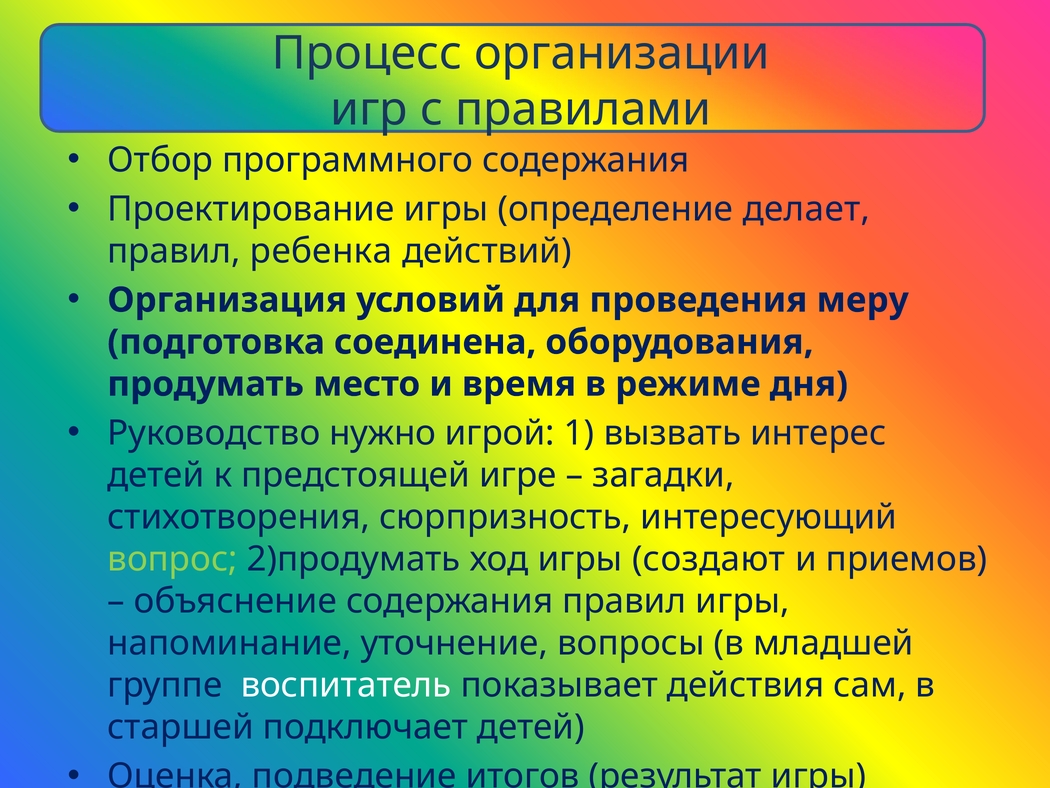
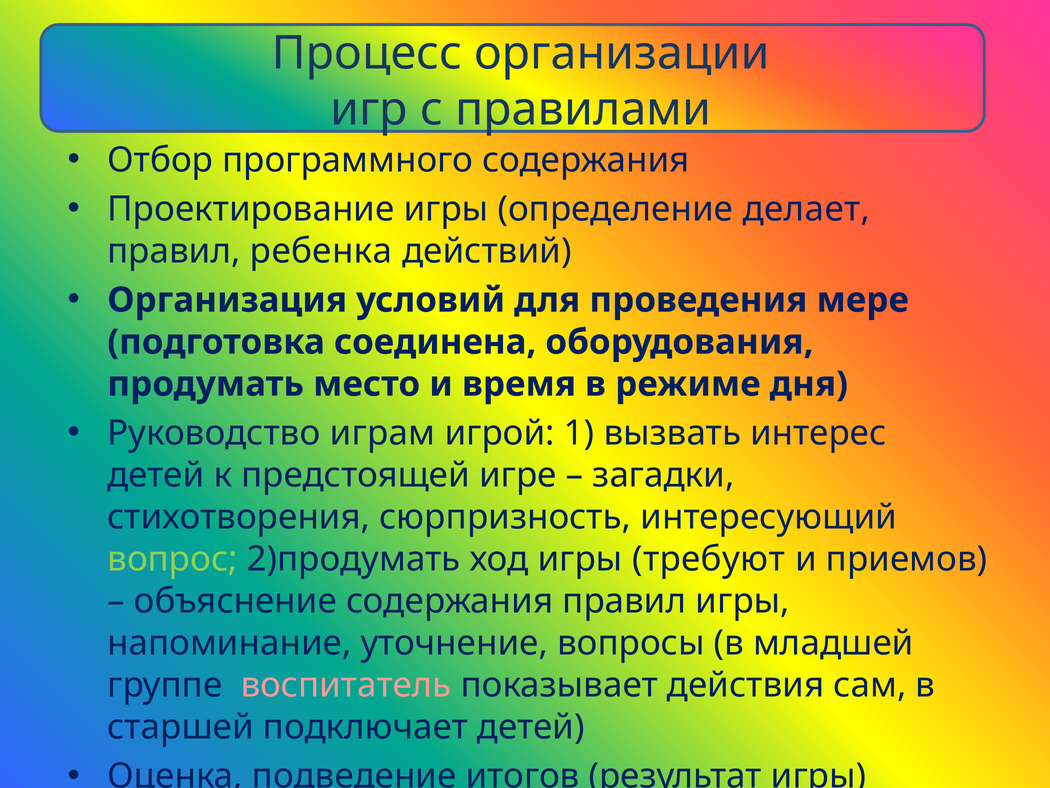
меру: меру -> мере
нужно: нужно -> играм
создают: создают -> требуют
воспитатель colour: white -> pink
